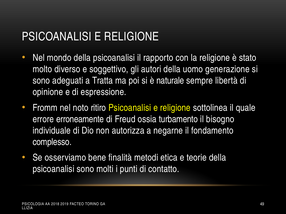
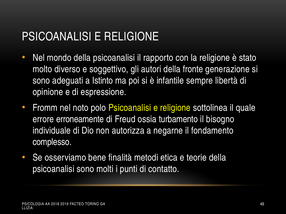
uomo: uomo -> fronte
Tratta: Tratta -> Istinto
naturale: naturale -> infantile
ritiro: ritiro -> polo
